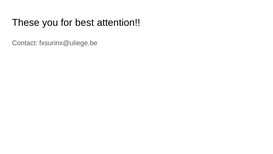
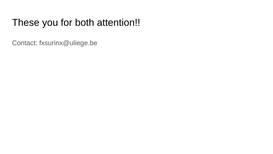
best: best -> both
